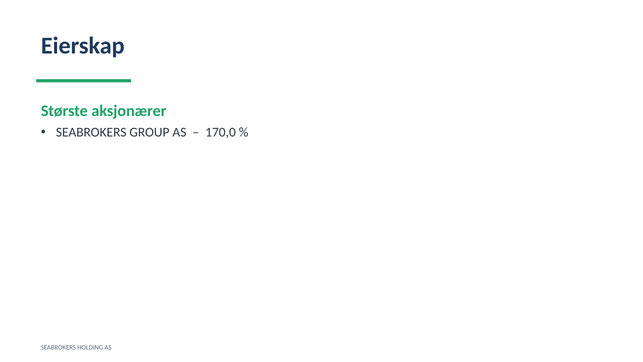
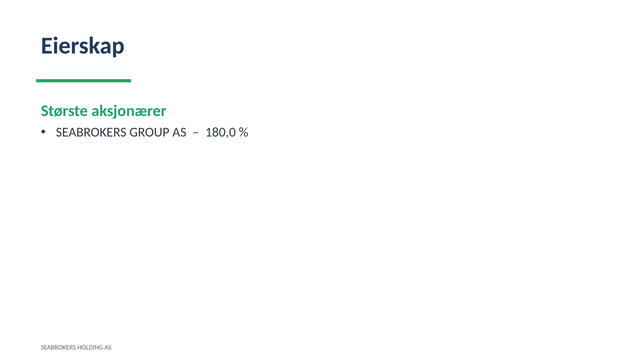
170,0: 170,0 -> 180,0
